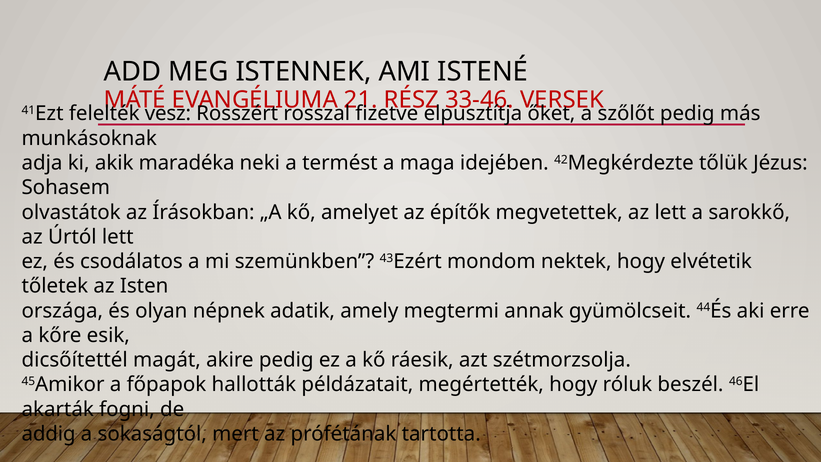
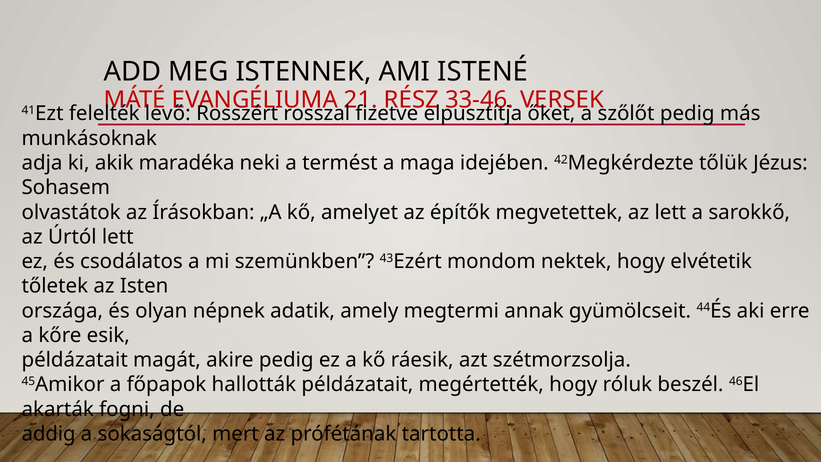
vesz: vesz -> levő
dicsőítettél at (75, 360): dicsőítettél -> példázatait
